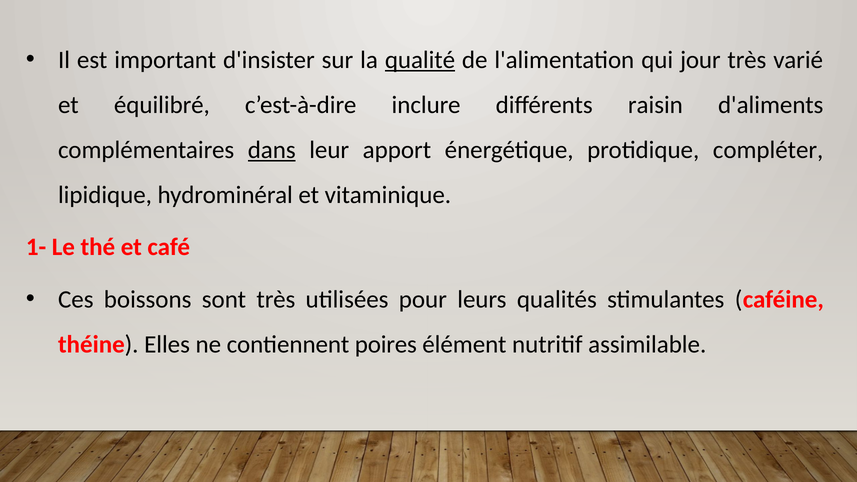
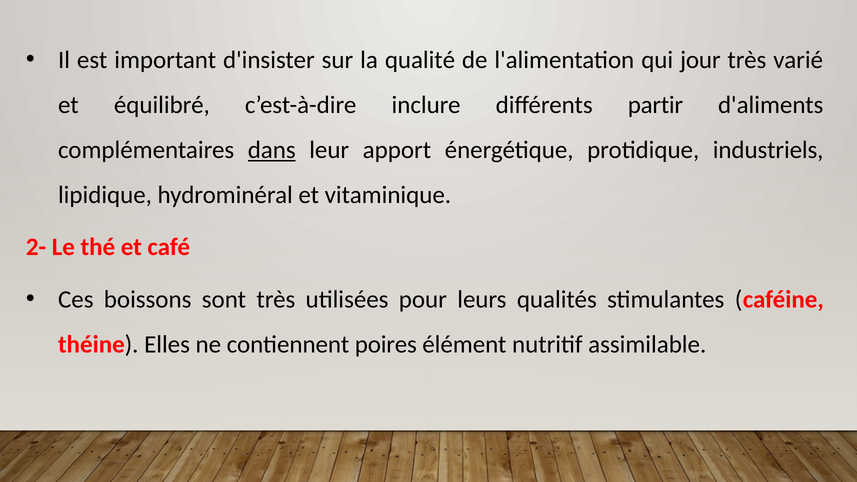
qualité underline: present -> none
raisin: raisin -> partir
compléter: compléter -> industriels
1-: 1- -> 2-
